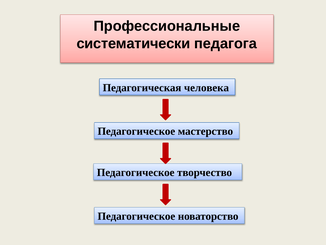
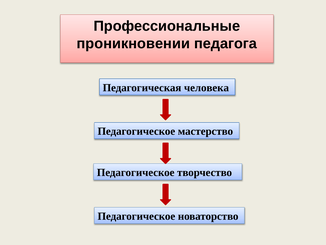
систематически: систематически -> проникновении
